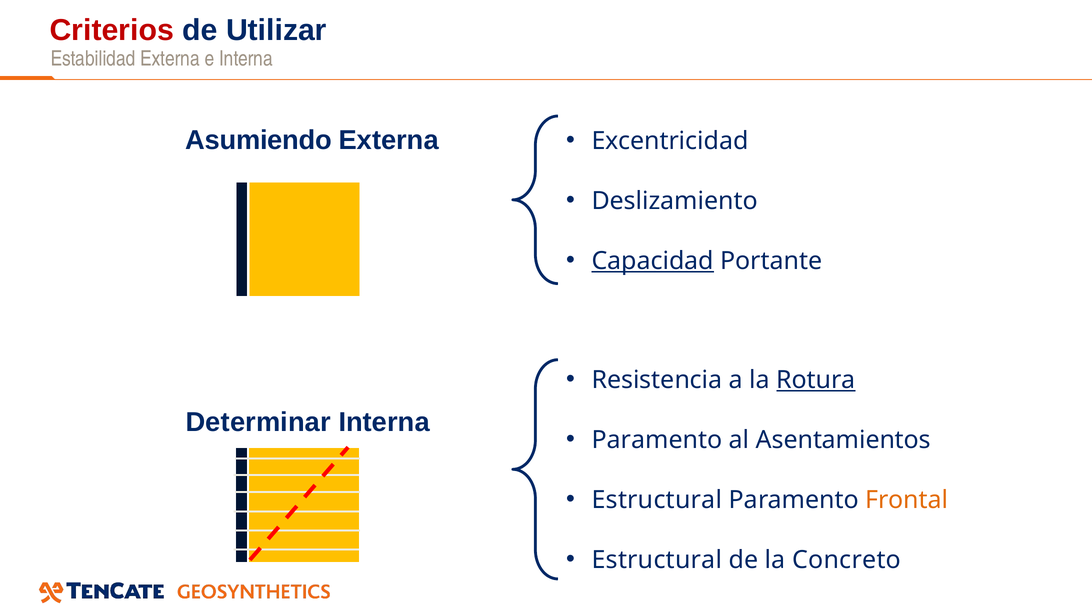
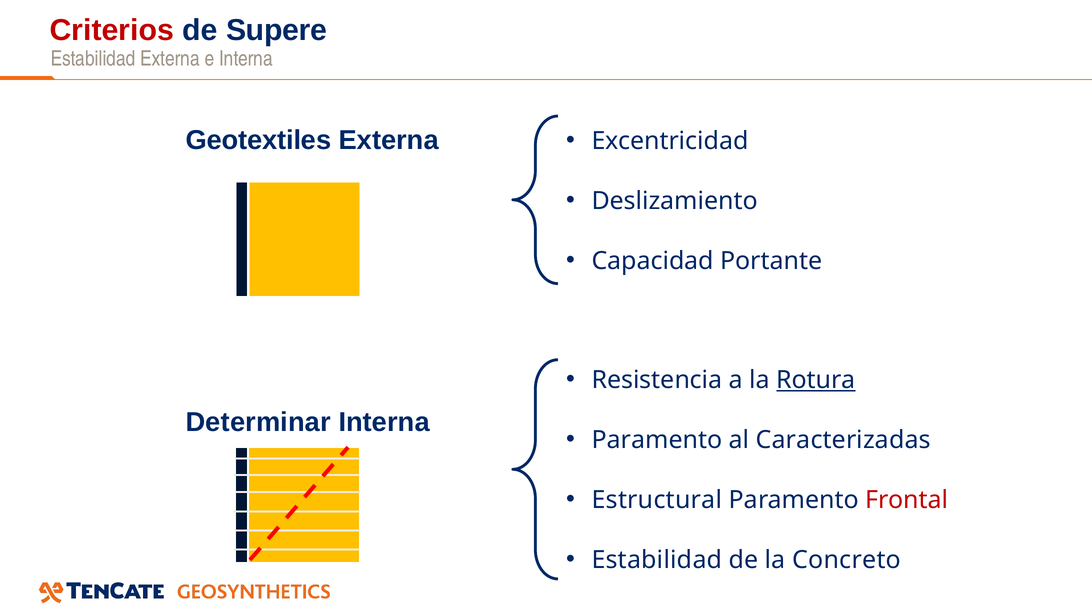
Utilizar: Utilizar -> Supere
Asumiendo: Asumiendo -> Geotextiles
Capacidad underline: present -> none
Asentamientos: Asentamientos -> Caracterizadas
Frontal colour: orange -> red
Estructural at (657, 560): Estructural -> Estabilidad
